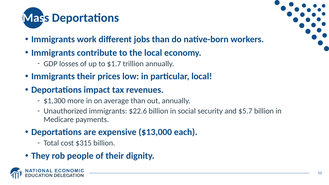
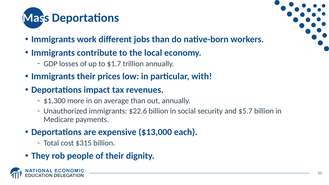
particular local: local -> with
